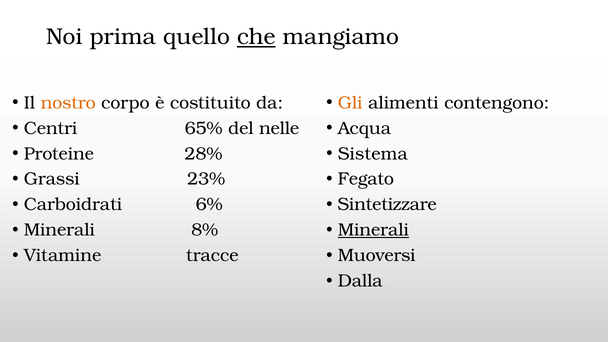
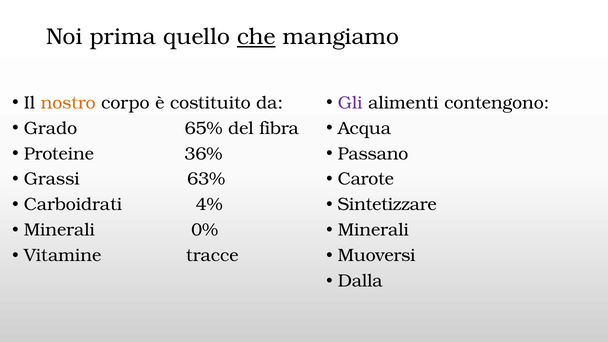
Gli colour: orange -> purple
Centri: Centri -> Grado
nelle: nelle -> fibra
28%: 28% -> 36%
Sistema: Sistema -> Passano
23%: 23% -> 63%
Fegato: Fegato -> Carote
6%: 6% -> 4%
8%: 8% -> 0%
Minerali at (373, 230) underline: present -> none
